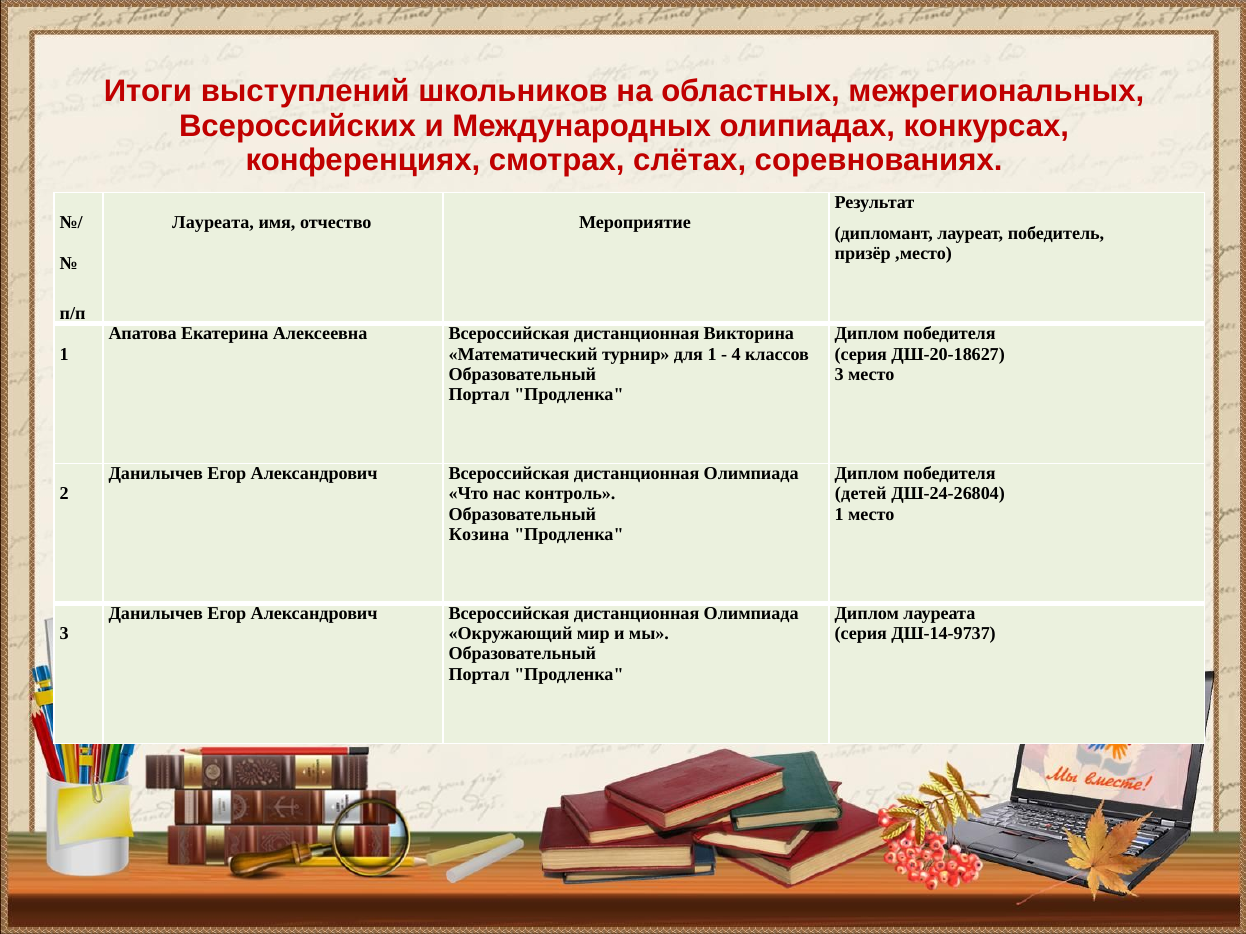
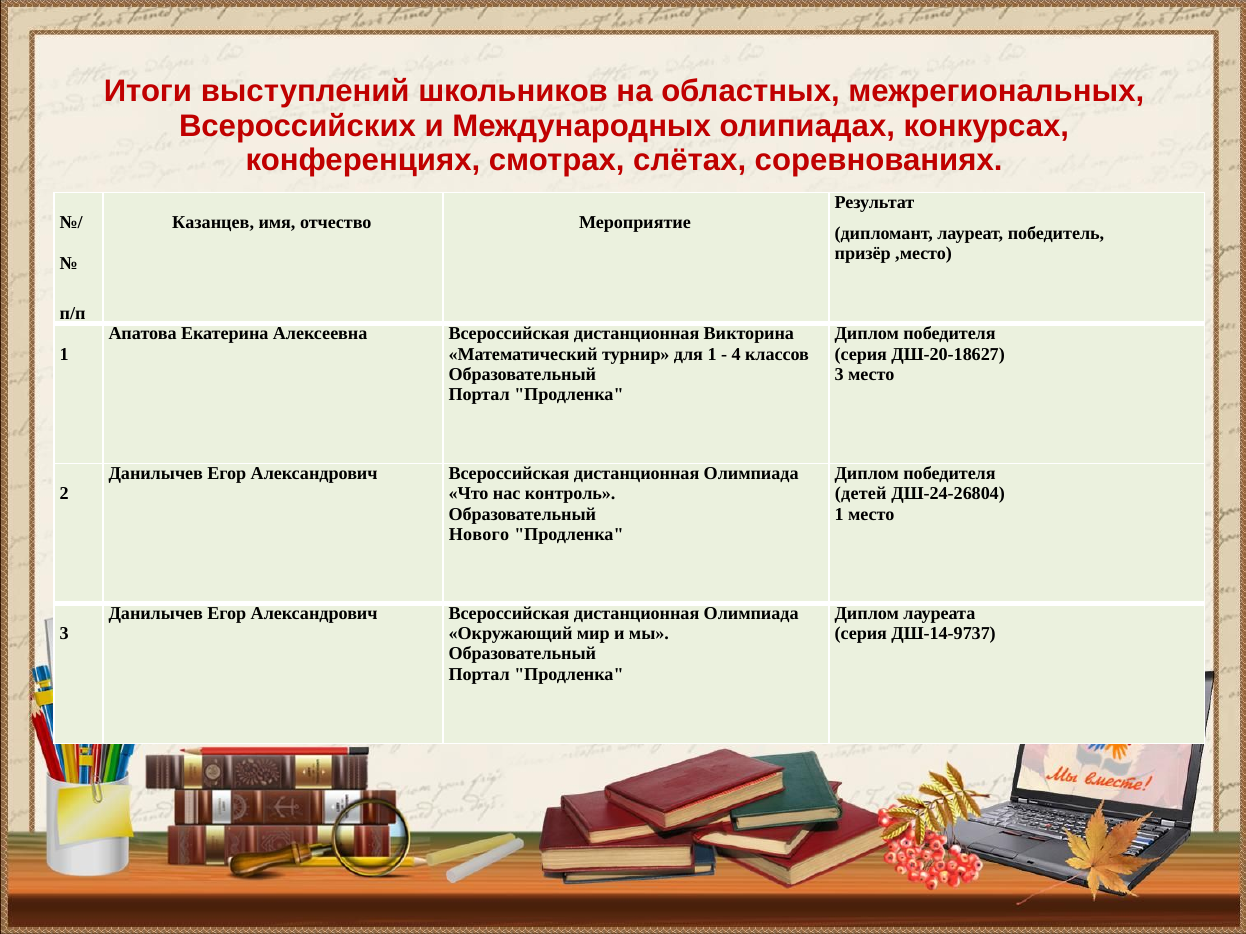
Лауреата at (213, 223): Лауреата -> Казанцев
Козина: Козина -> Нового
